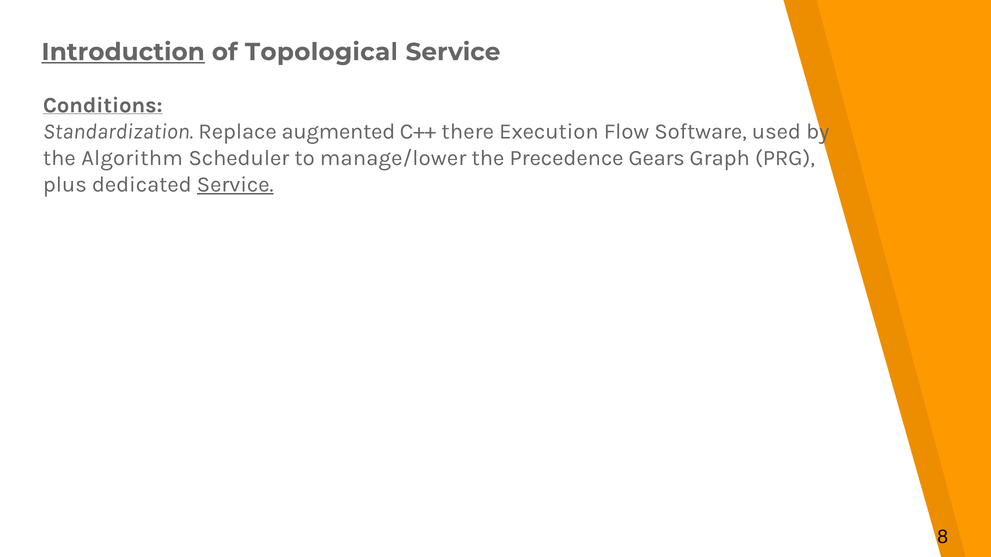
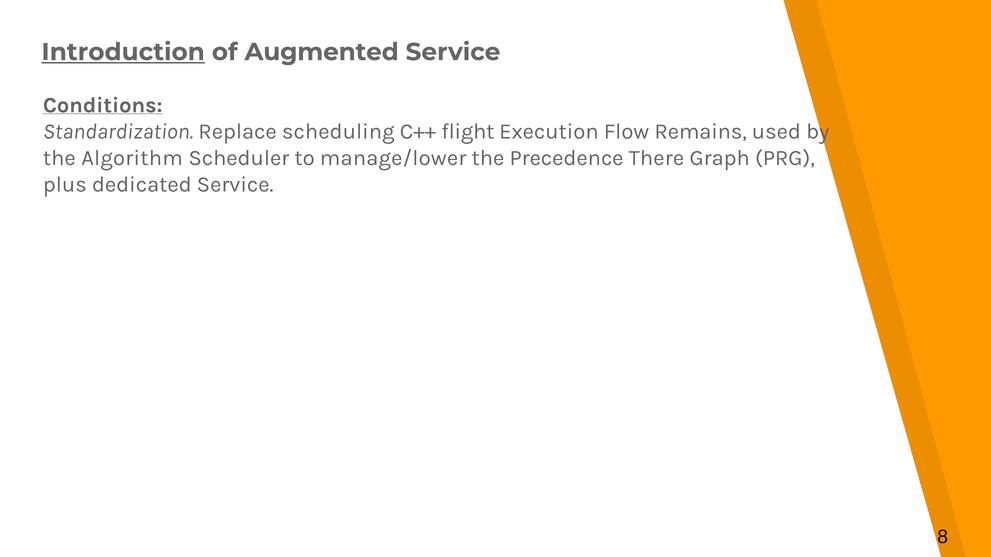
Topological: Topological -> Augmented
augmented: augmented -> scheduling
there: there -> flight
Software: Software -> Remains
Gears: Gears -> There
Service at (235, 184) underline: present -> none
